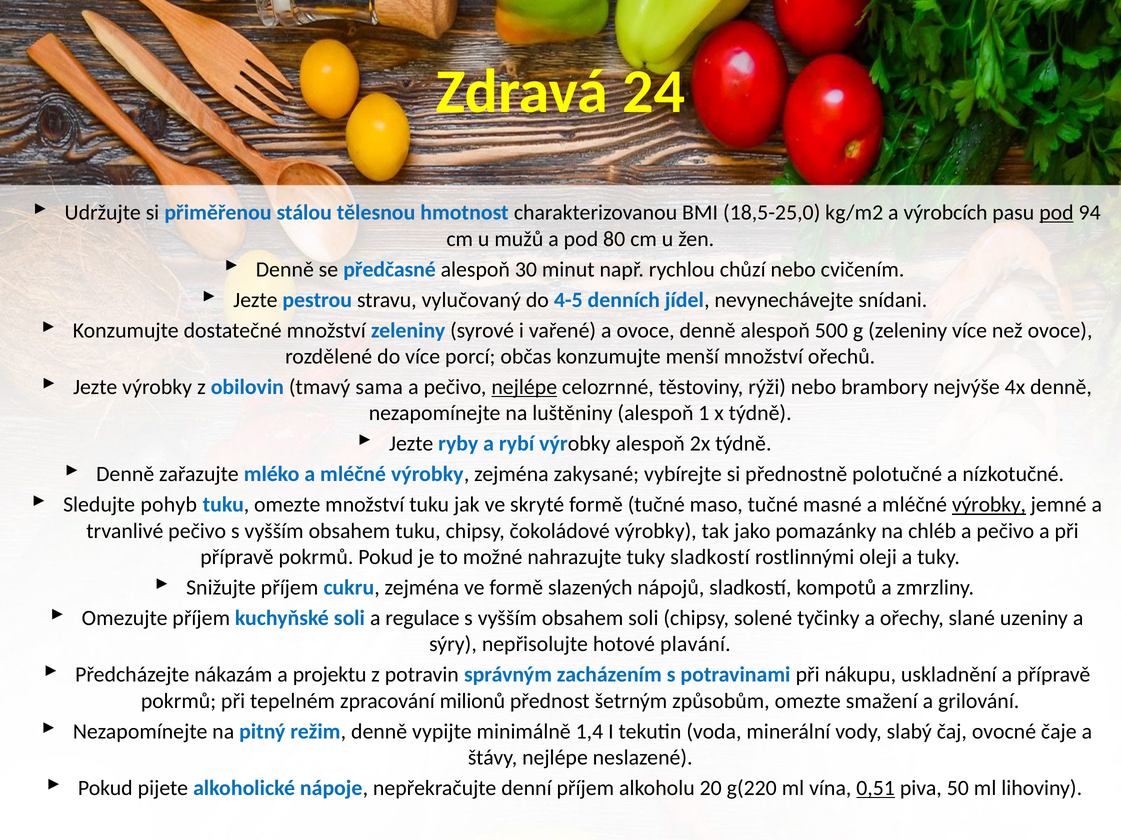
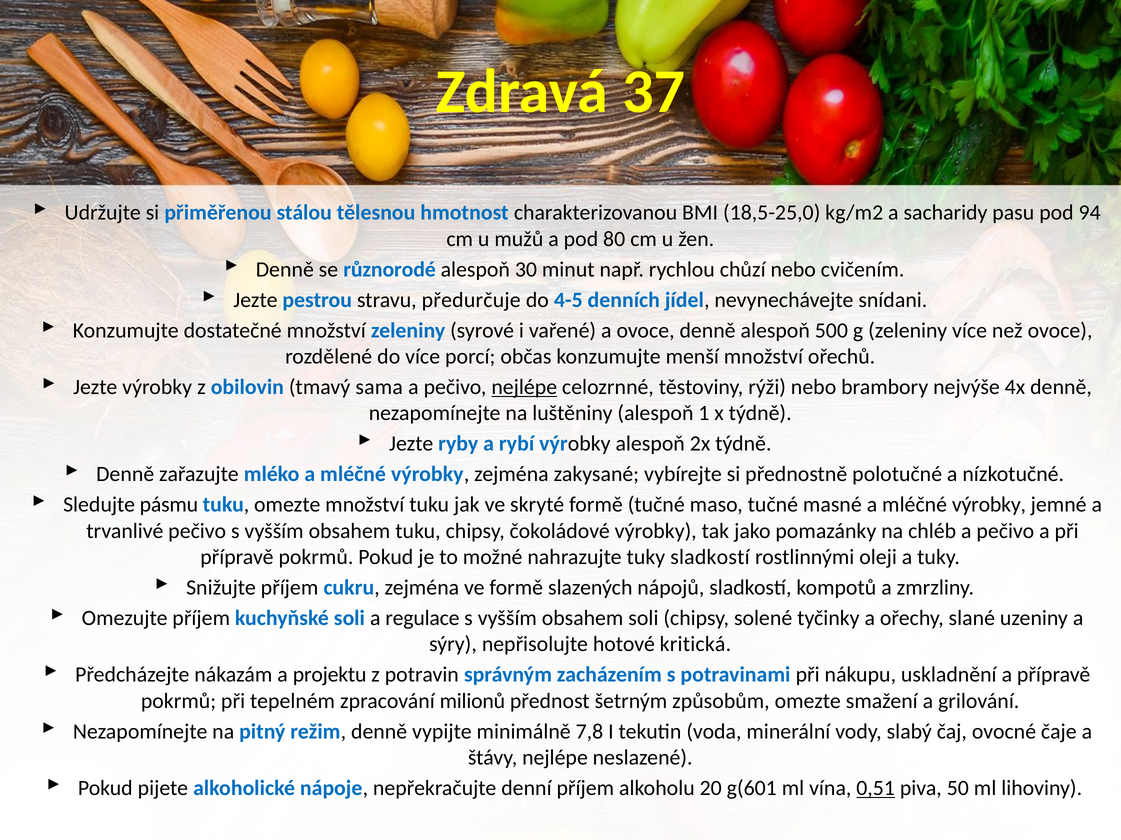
24: 24 -> 37
výrobcích: výrobcích -> sacharidy
pod at (1056, 213) underline: present -> none
předčasné: předčasné -> různorodé
vylučovaný: vylučovaný -> předurčuje
pohyb: pohyb -> pásmu
výrobky at (989, 505) underline: present -> none
plavání: plavání -> kritická
1,4: 1,4 -> 7,8
g(220: g(220 -> g(601
